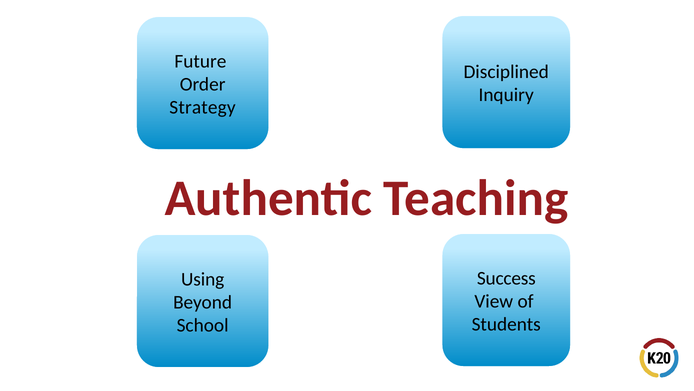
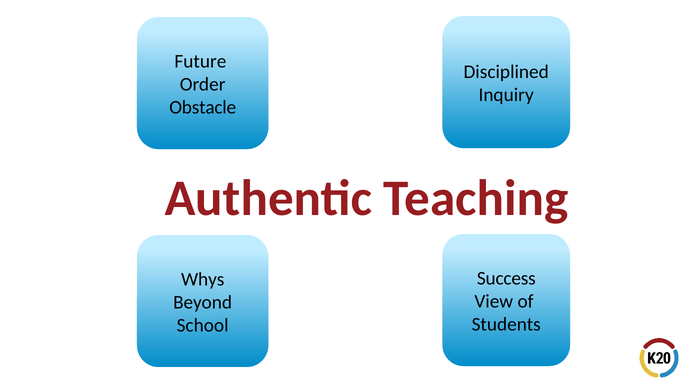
Strategy: Strategy -> Obstacle
Using: Using -> Whys
